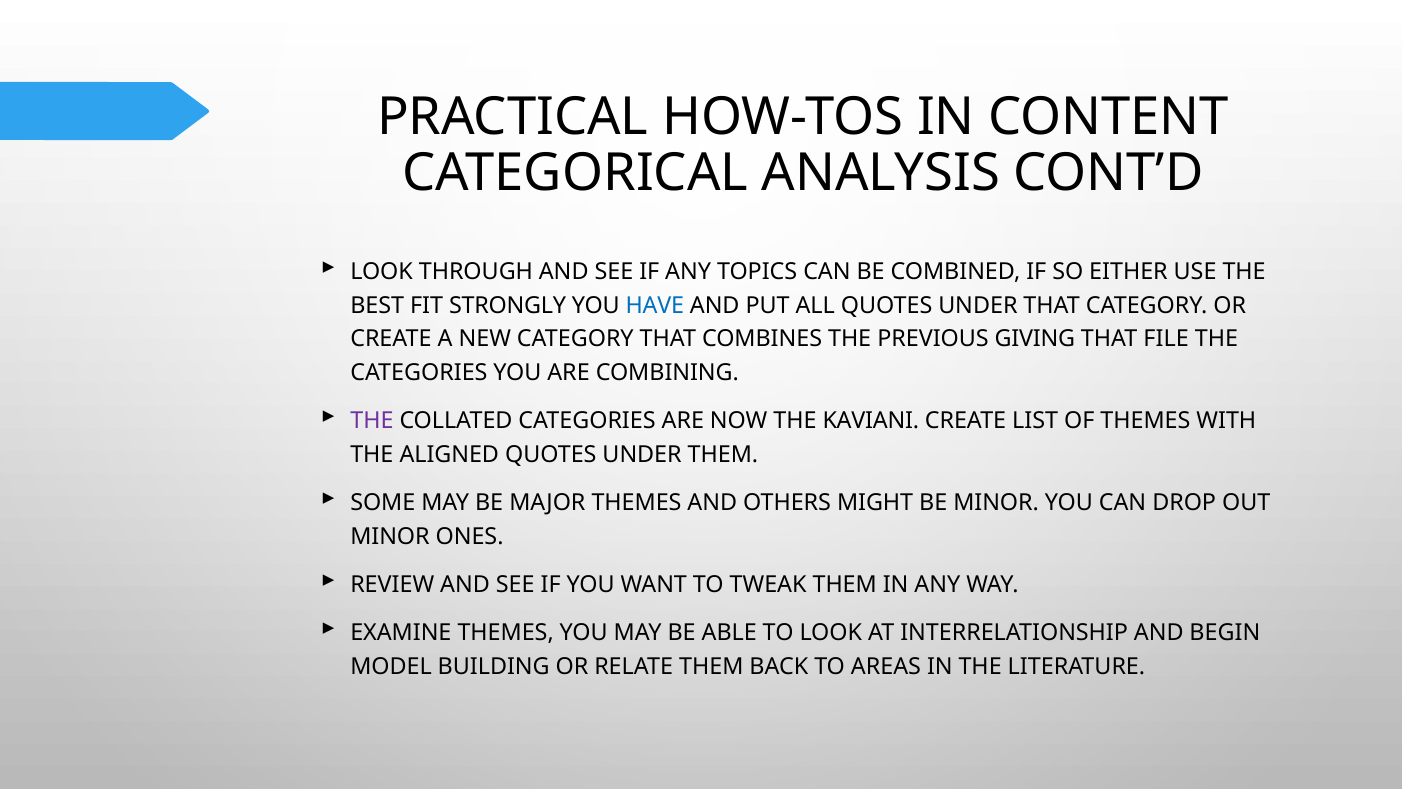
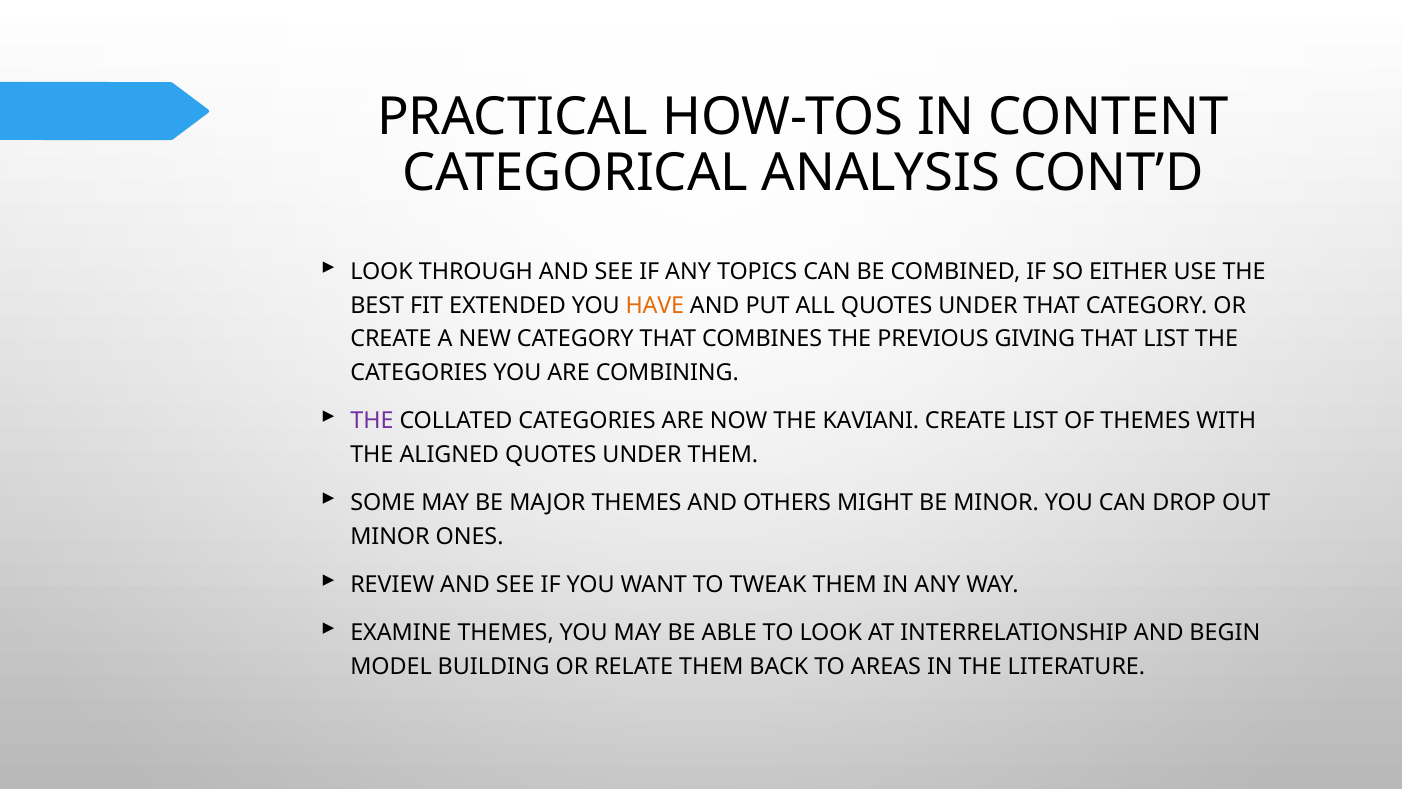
STRONGLY: STRONGLY -> EXTENDED
HAVE colour: blue -> orange
THAT FILE: FILE -> LIST
